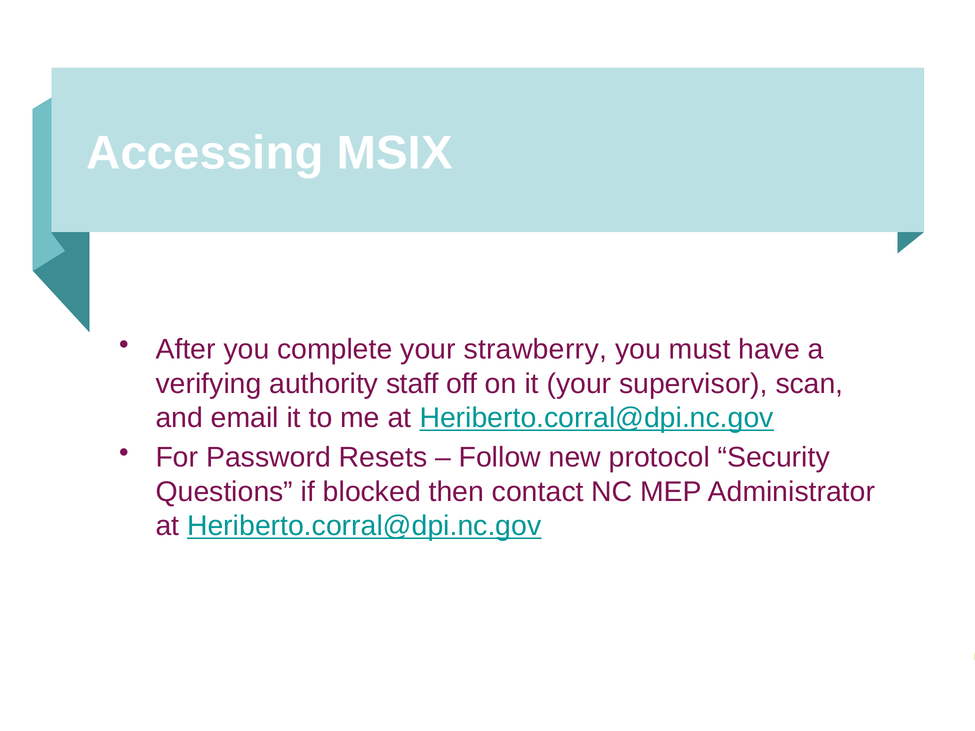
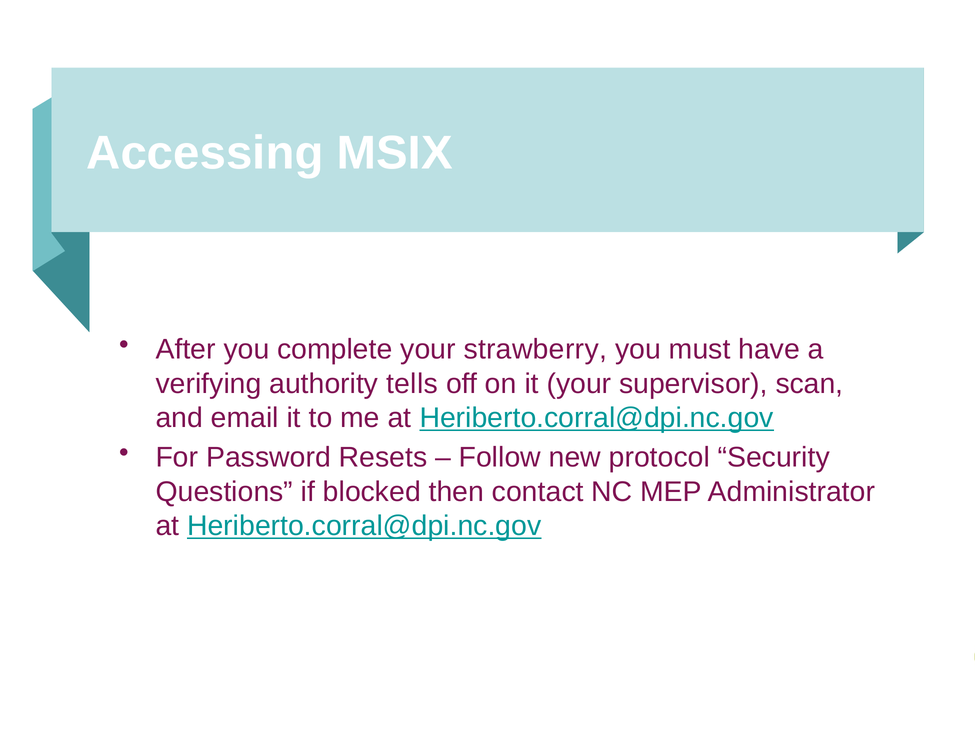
staff: staff -> tells
